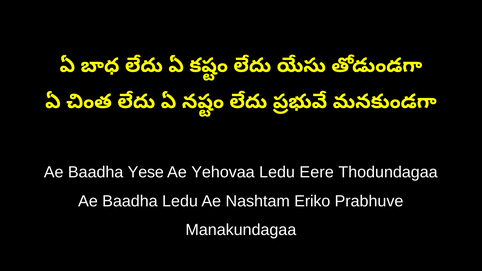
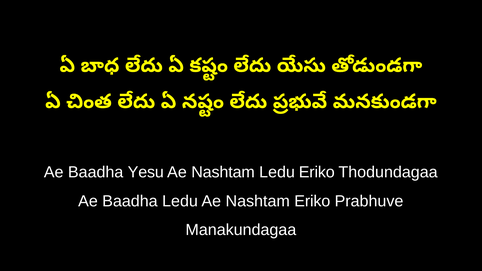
Yese: Yese -> Yesu
Yehovaa at (223, 172): Yehovaa -> Nashtam
Ledu Eere: Eere -> Eriko
